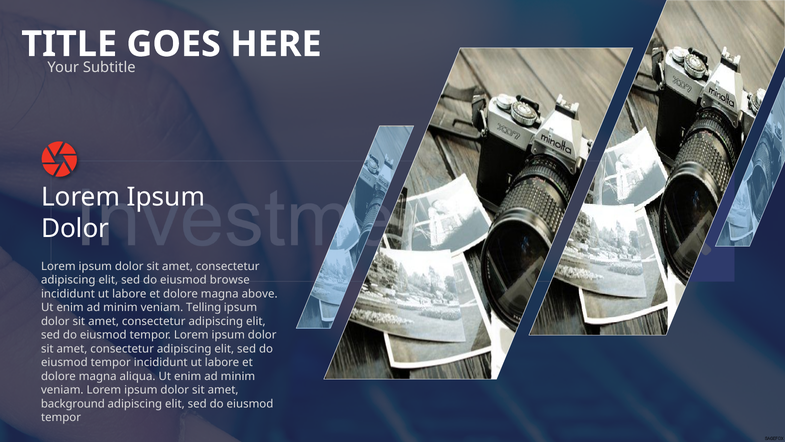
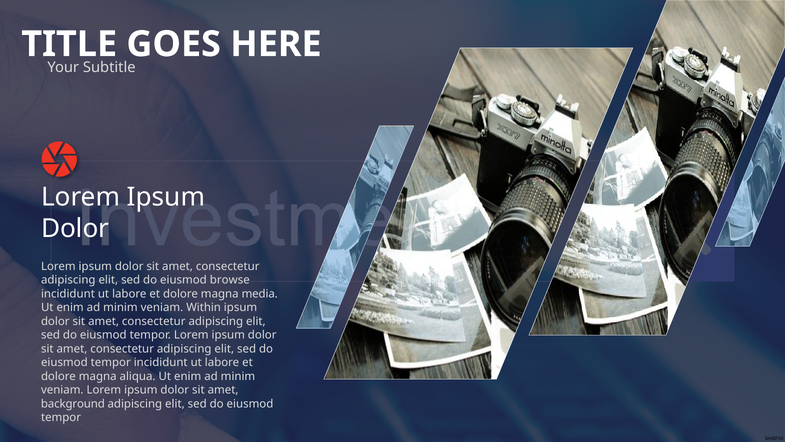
above: above -> media
Telling: Telling -> Within
